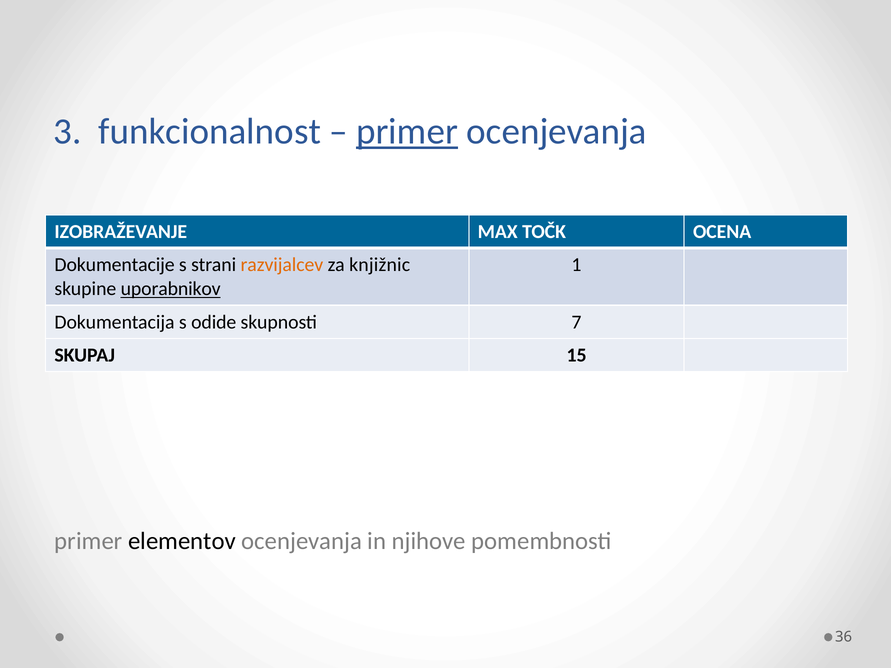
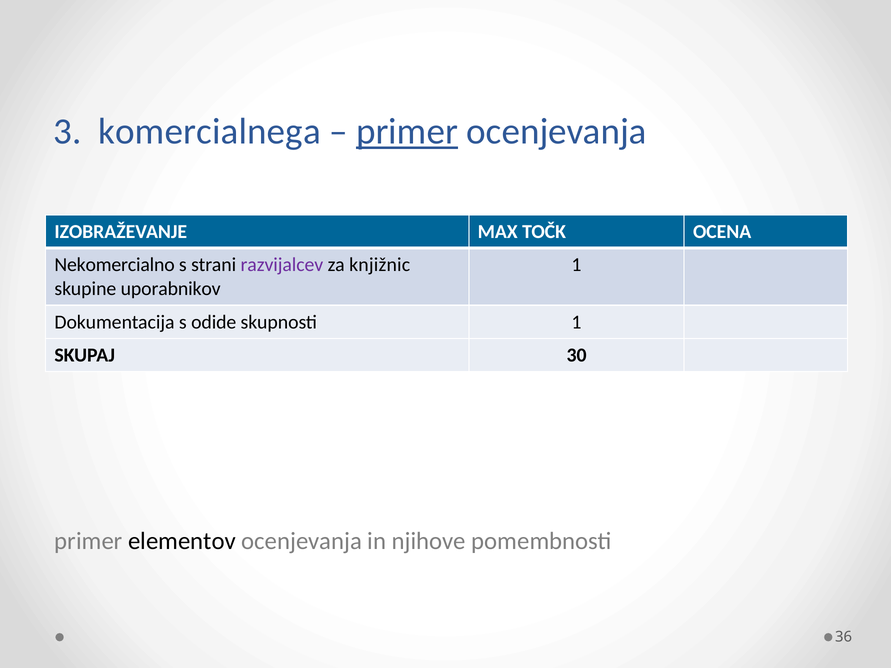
funkcionalnost: funkcionalnost -> komercialnega
Dokumentacije: Dokumentacije -> Nekomercialno
razvijalcev colour: orange -> purple
uporabnikov underline: present -> none
skupnosti 7: 7 -> 1
15: 15 -> 30
